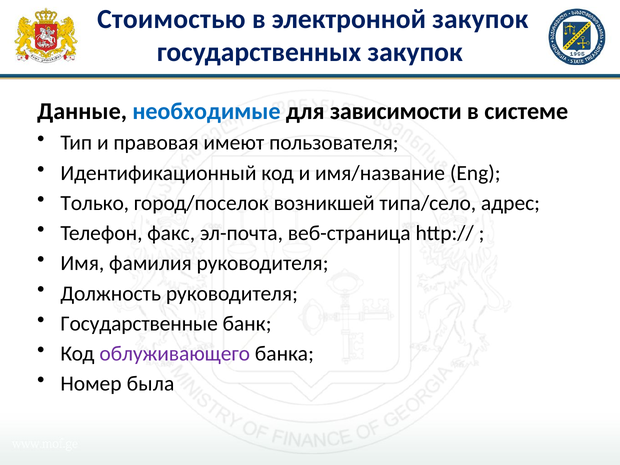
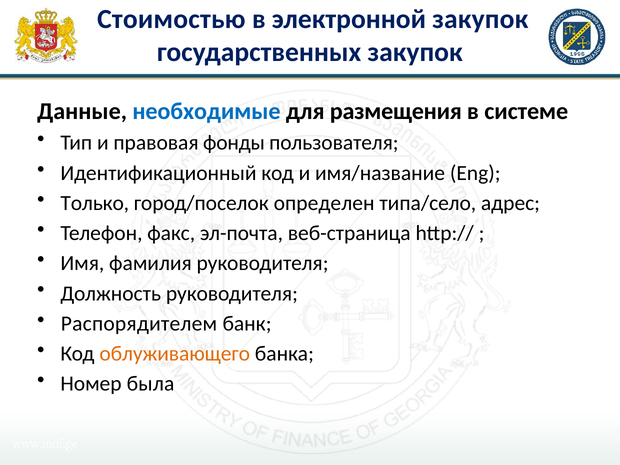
зависимости: зависимости -> размещения
имеют: имеют -> фонды
возникшей: возникшей -> определен
Государственные: Государственные -> Распорядителем
облуживающего colour: purple -> orange
